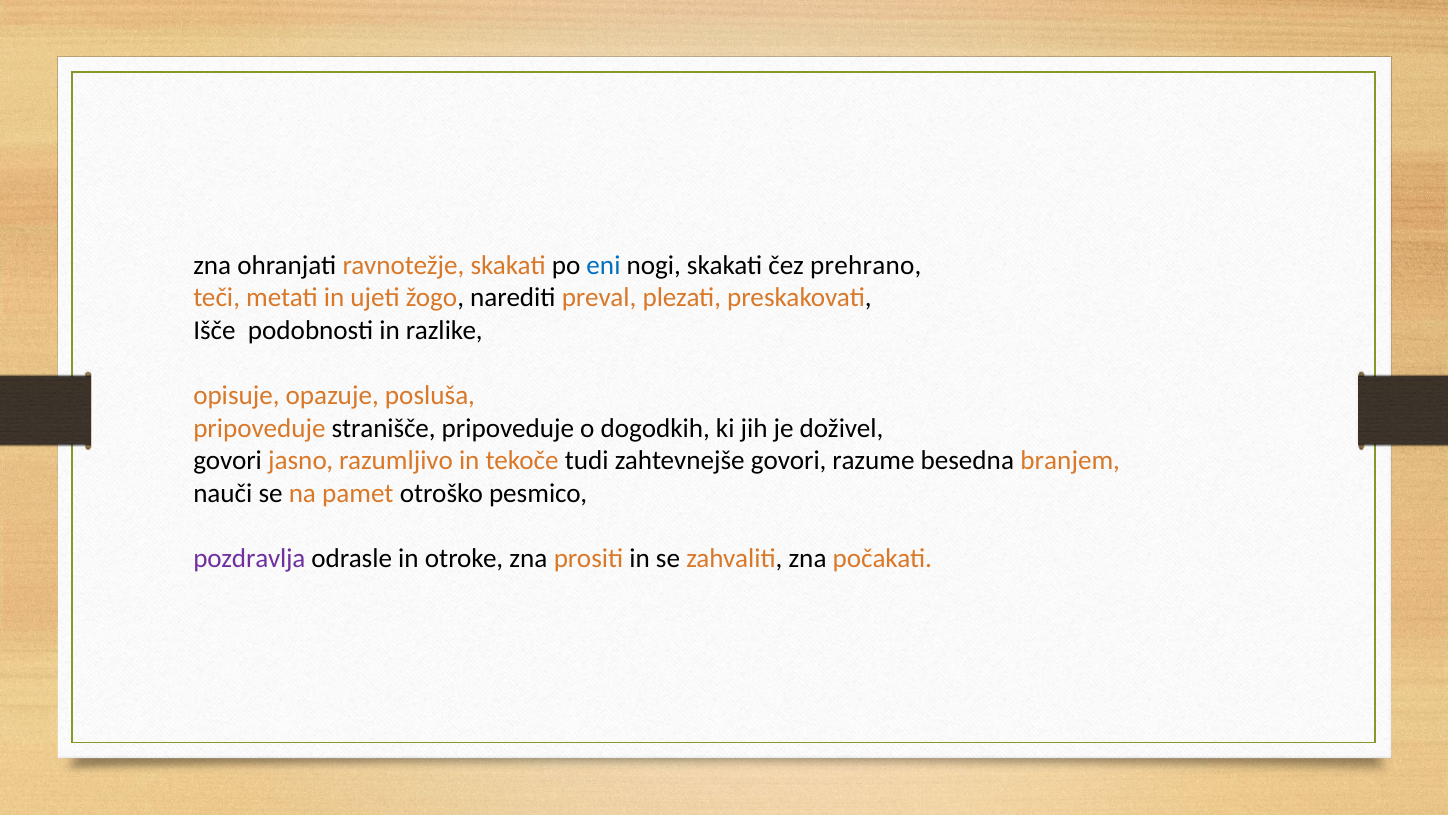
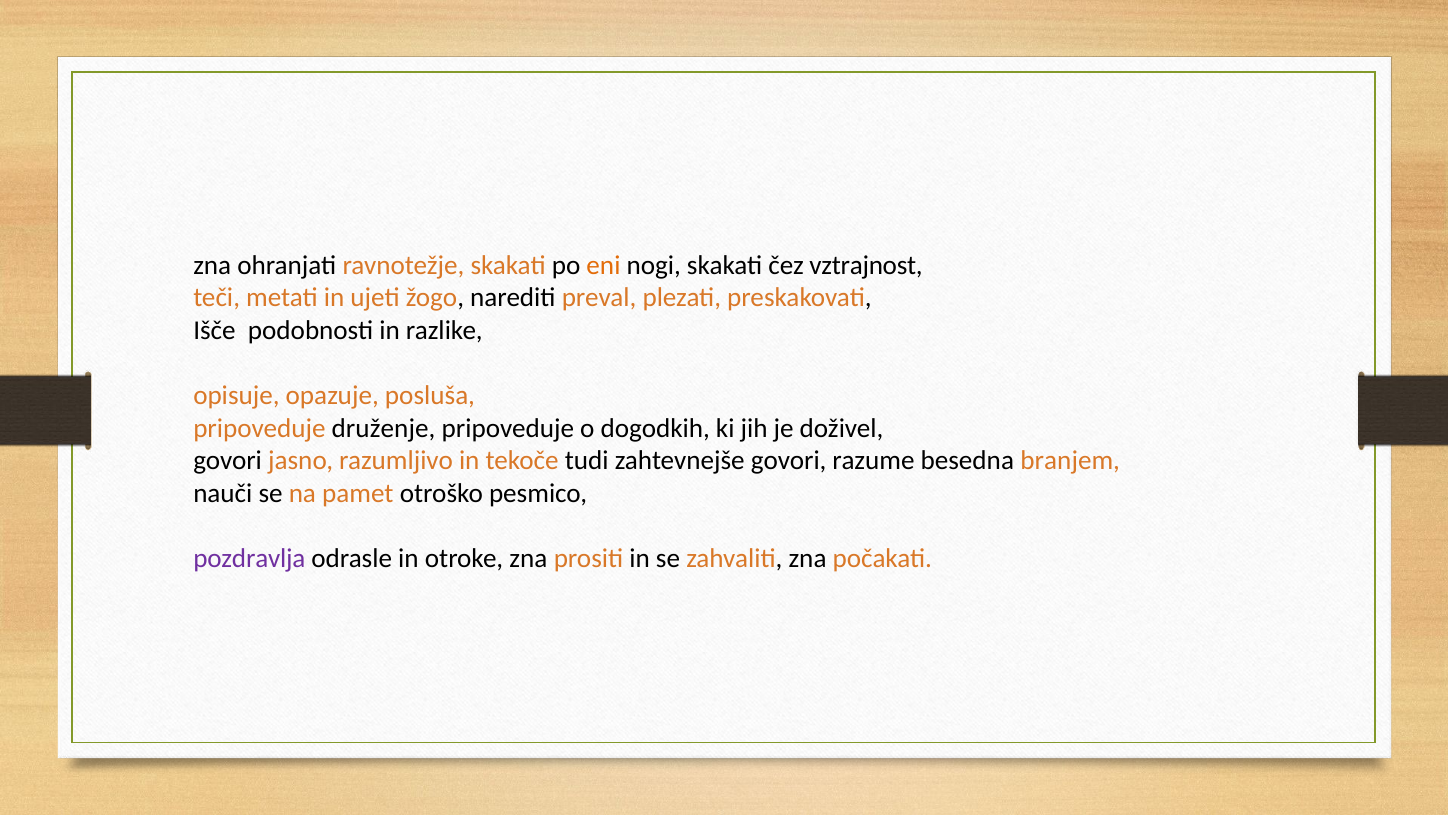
eni colour: blue -> orange
prehrano: prehrano -> vztrajnost
stranišče: stranišče -> druženje
